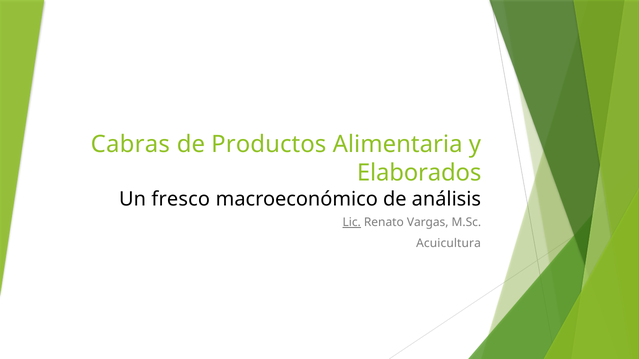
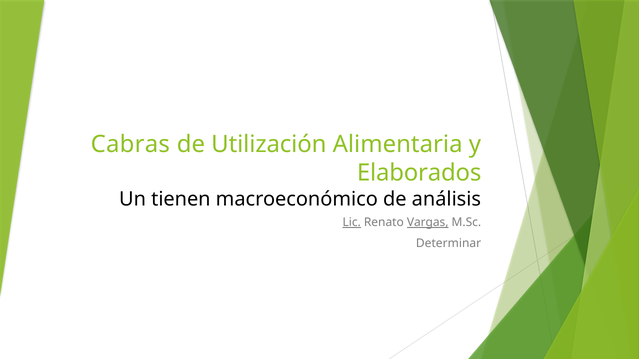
Productos: Productos -> Utilización
fresco: fresco -> tienen
Vargas underline: none -> present
Acuicultura: Acuicultura -> Determinar
